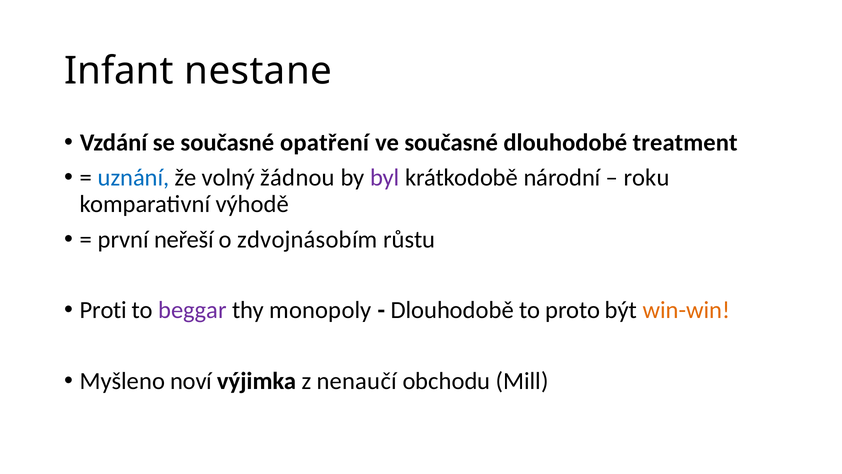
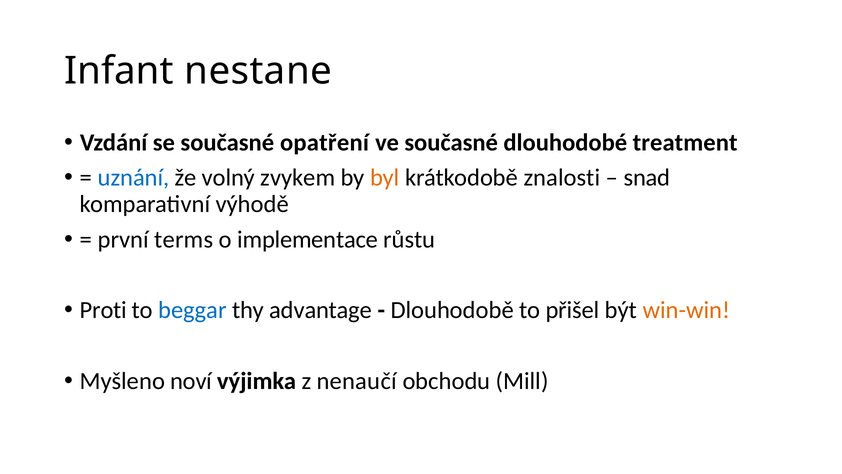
žádnou: žádnou -> zvykem
byl colour: purple -> orange
národní: národní -> znalosti
roku: roku -> snad
neřeší: neřeší -> terms
zdvojnásobím: zdvojnásobím -> implementace
beggar colour: purple -> blue
monopoly: monopoly -> advantage
proto: proto -> přišel
